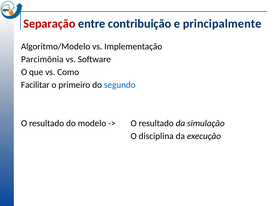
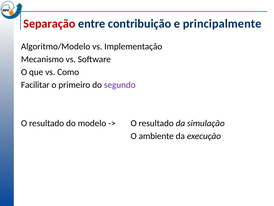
Parcimônia: Parcimônia -> Mecanismo
segundo colour: blue -> purple
disciplina: disciplina -> ambiente
